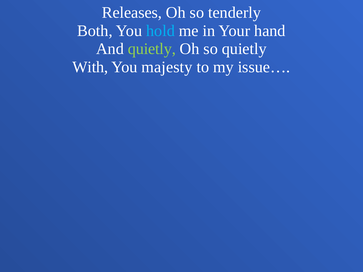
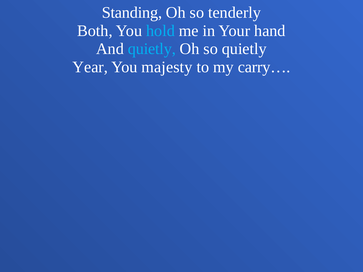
Releases: Releases -> Standing
quietly at (152, 49) colour: light green -> light blue
With: With -> Year
issue…: issue… -> carry…
